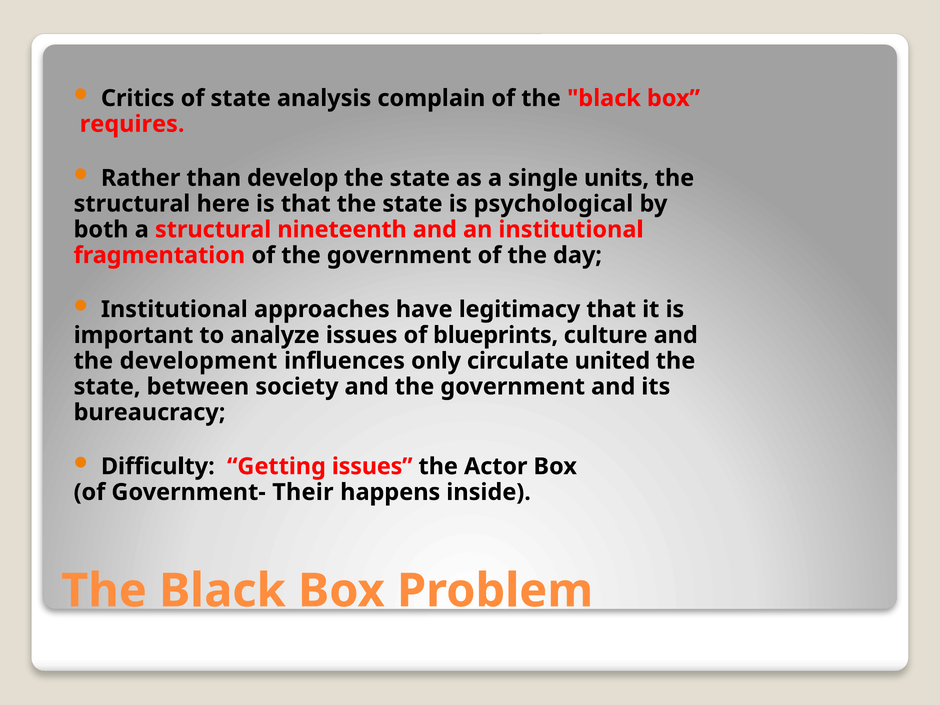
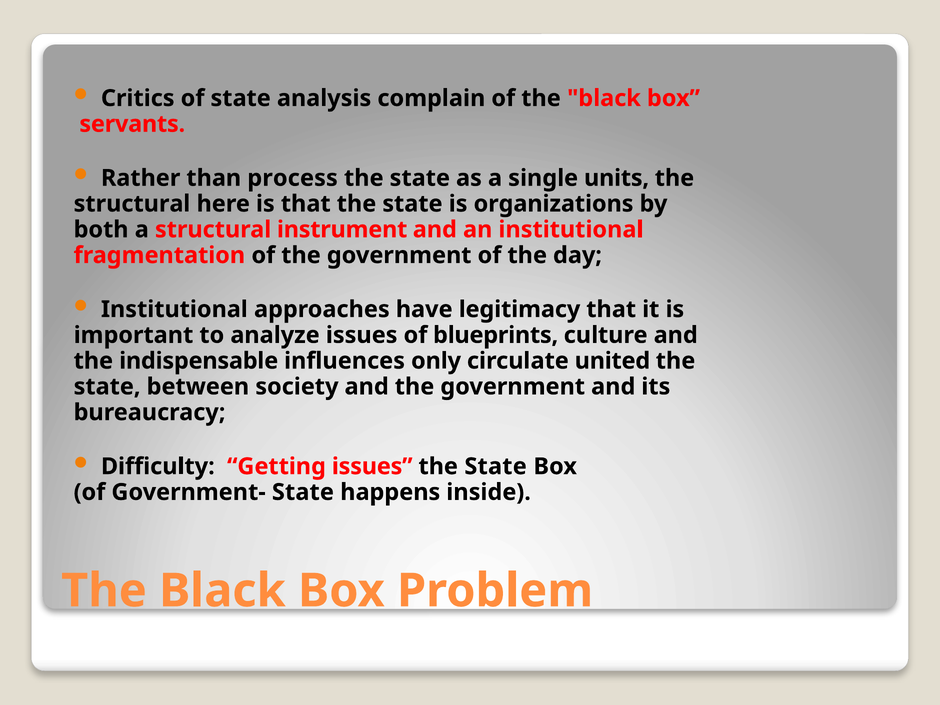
requires: requires -> servants
develop: develop -> process
psychological: psychological -> organizations
nineteenth: nineteenth -> instrument
development: development -> indispensable
Actor at (496, 466): Actor -> State
Government- Their: Their -> State
